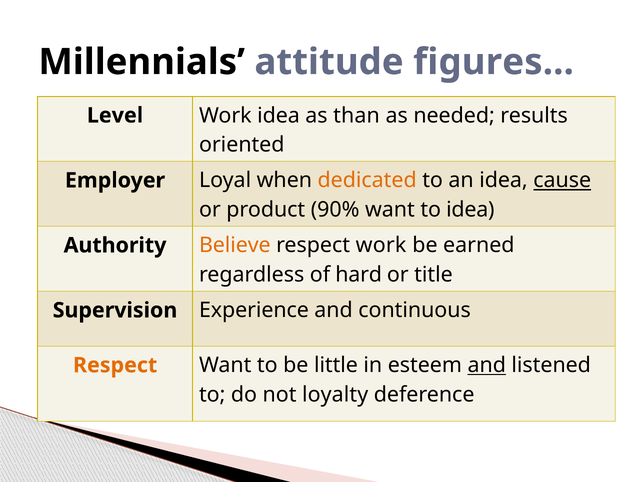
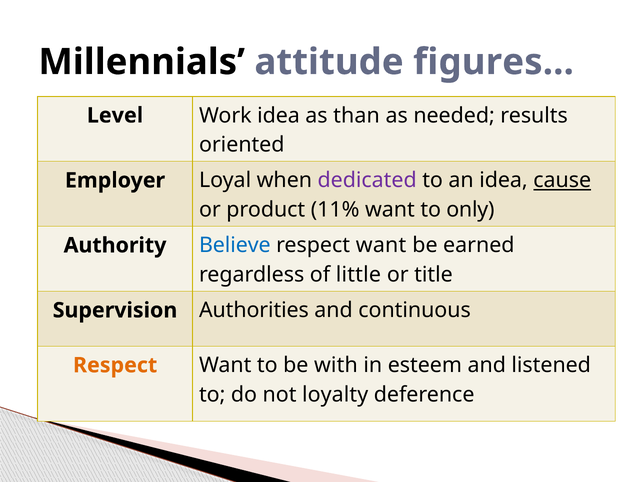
dedicated colour: orange -> purple
90%: 90% -> 11%
to idea: idea -> only
Believe colour: orange -> blue
work at (381, 245): work -> want
hard: hard -> little
Experience: Experience -> Authorities
little: little -> with
and at (487, 365) underline: present -> none
